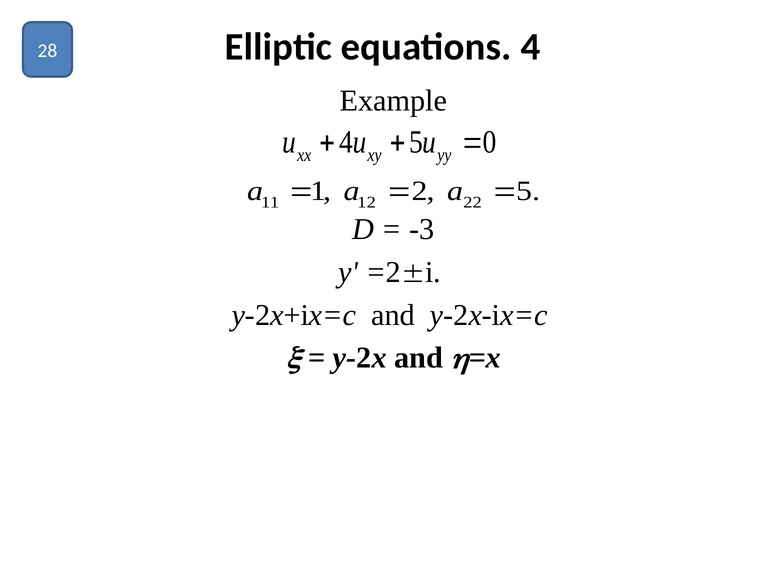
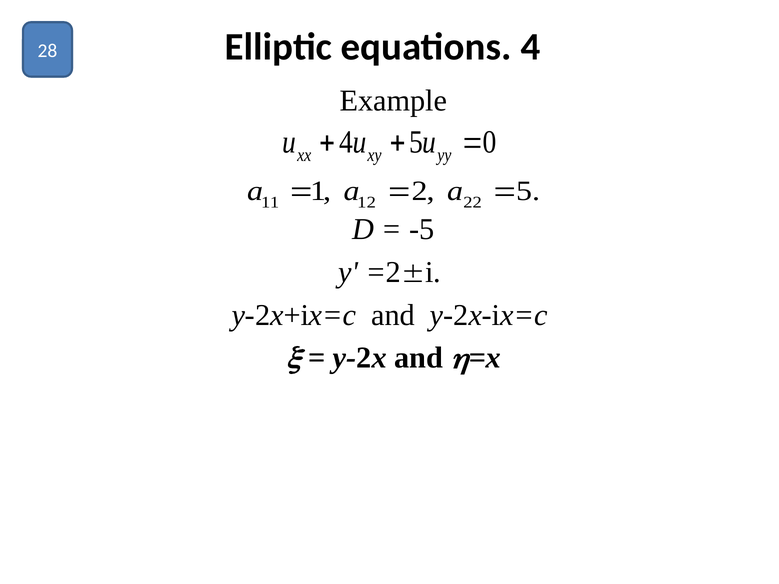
-3: -3 -> -5
